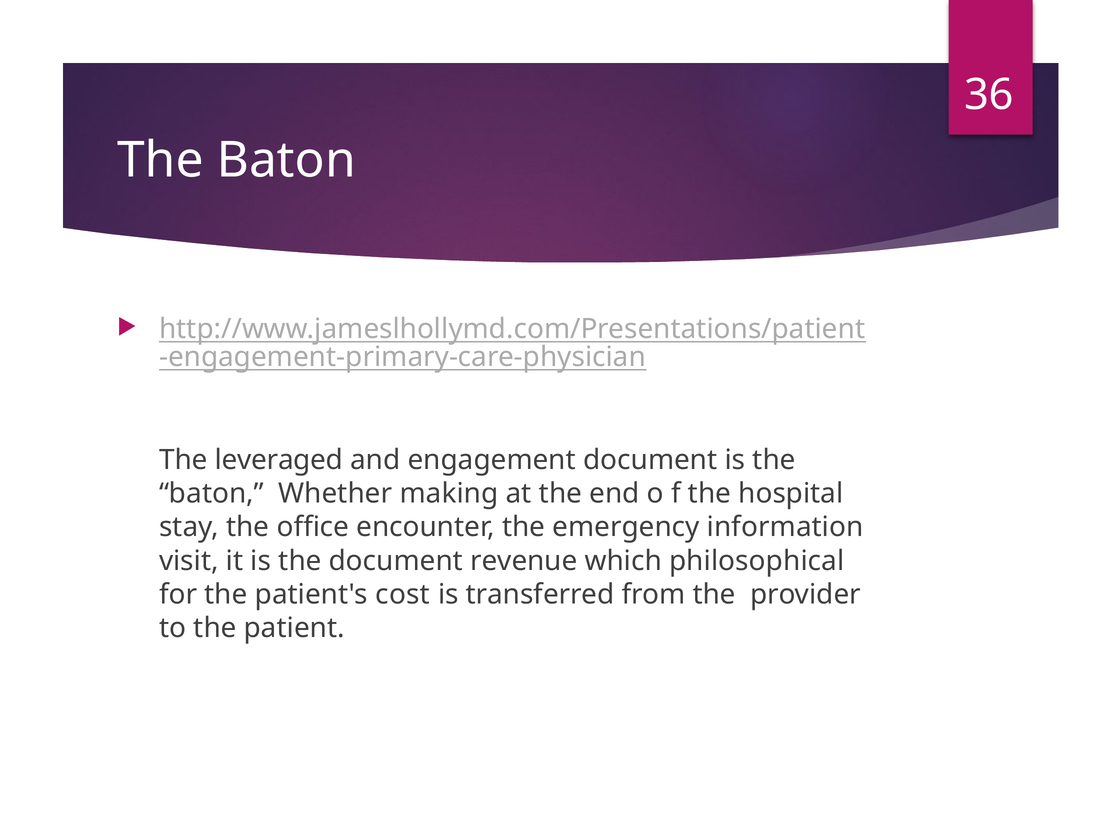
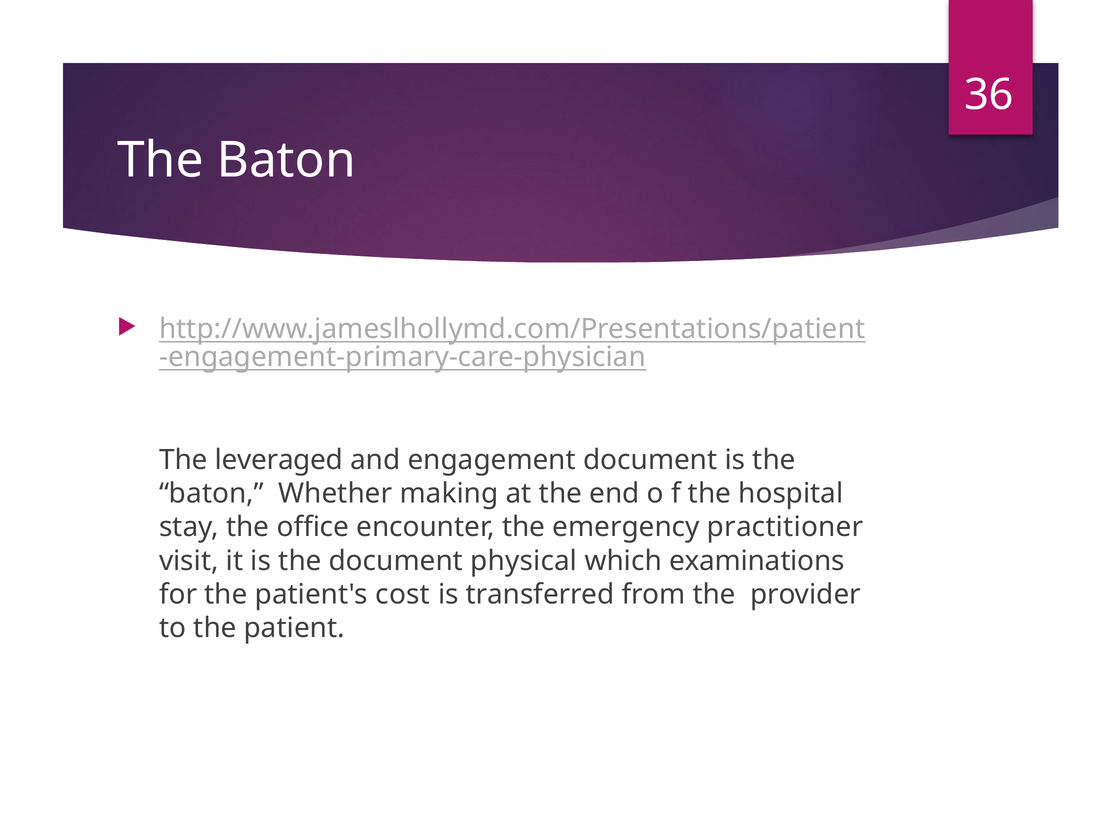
information: information -> practitioner
revenue: revenue -> physical
philosophical: philosophical -> examinations
